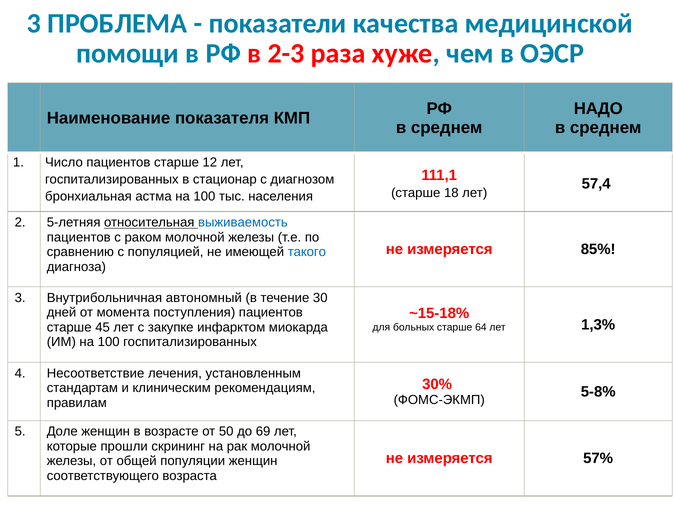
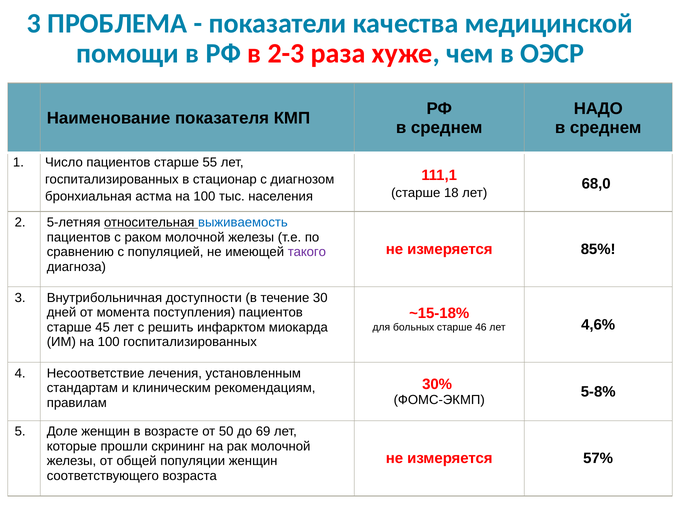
12: 12 -> 55
57,4: 57,4 -> 68,0
такого colour: blue -> purple
автономный: автономный -> доступности
закупке: закупке -> решить
64: 64 -> 46
1,3%: 1,3% -> 4,6%
